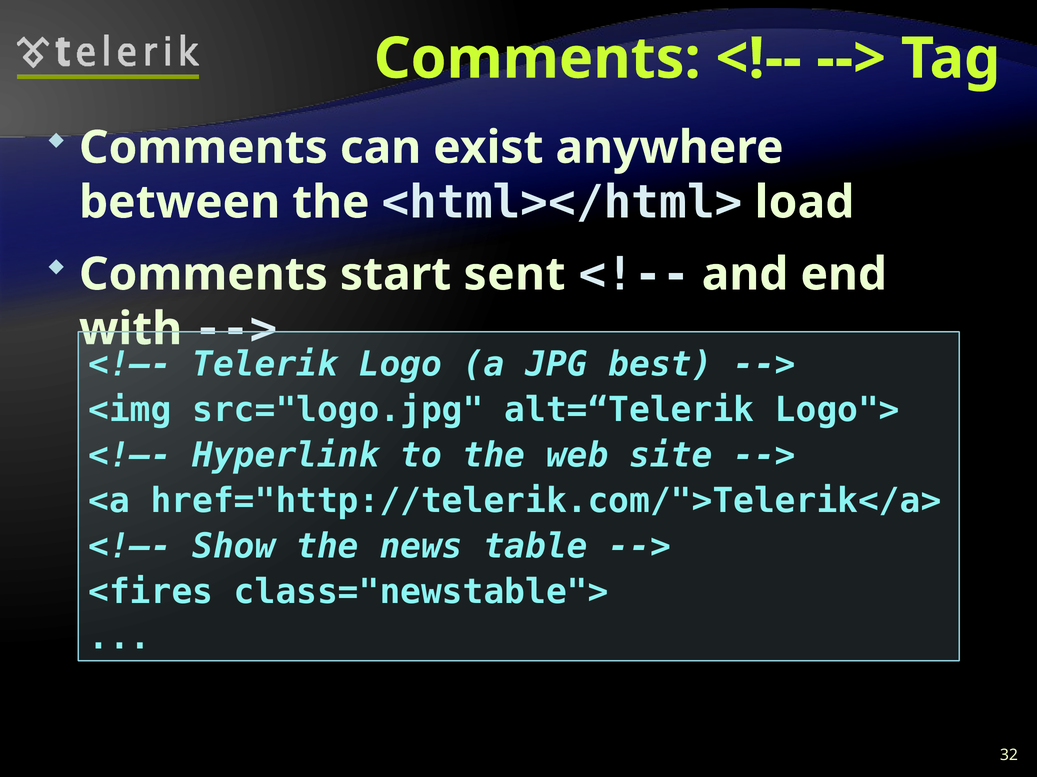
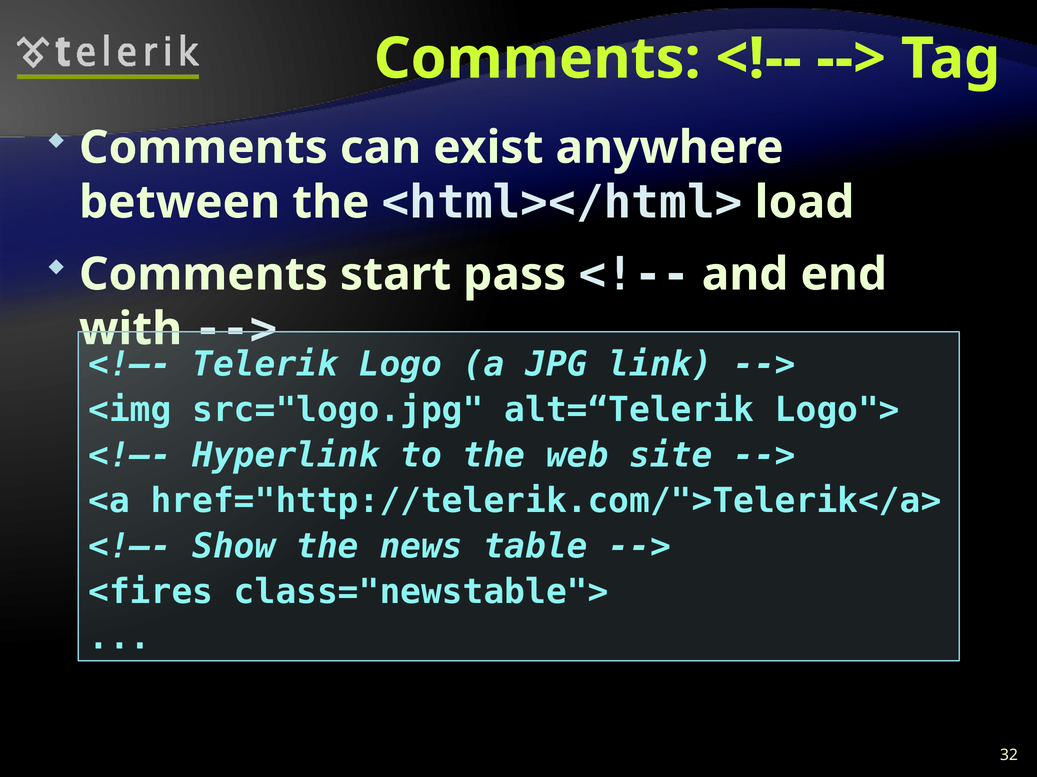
sent: sent -> pass
best: best -> link
